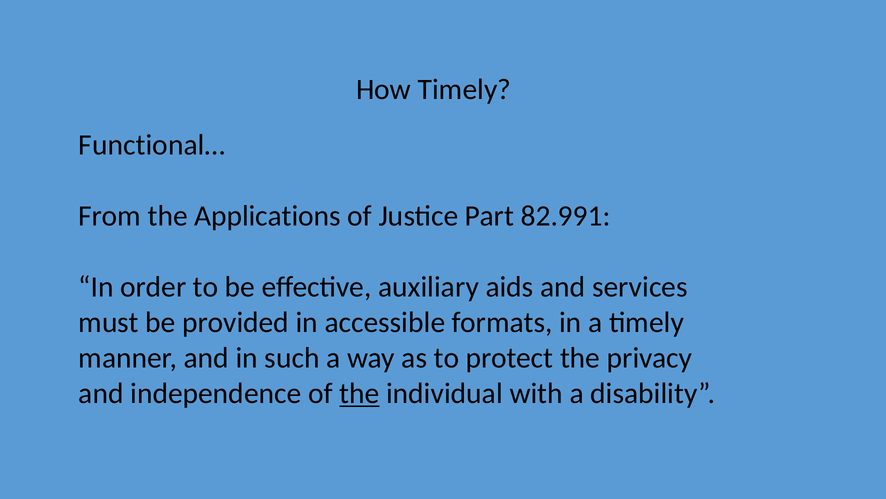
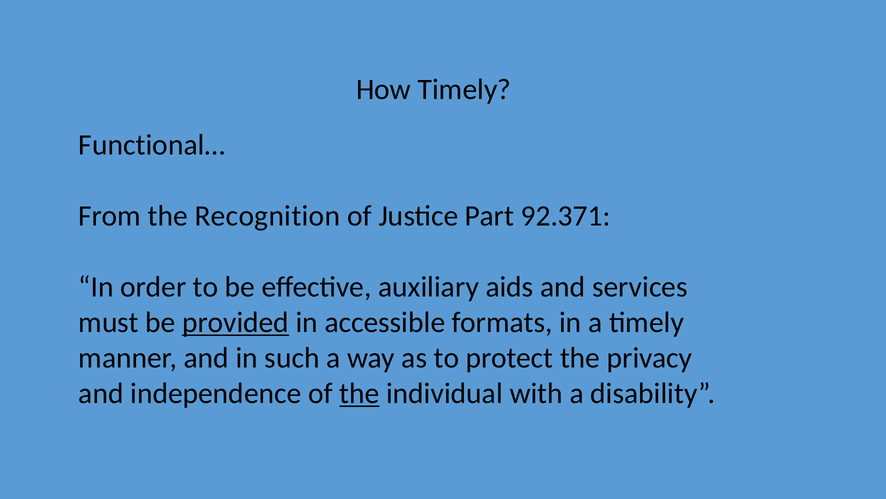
Applications: Applications -> Recognition
82.991: 82.991 -> 92.371
provided underline: none -> present
